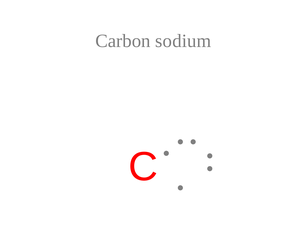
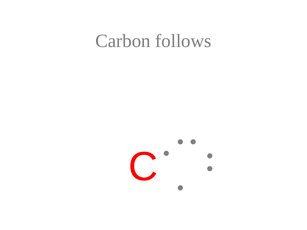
sodium: sodium -> follows
